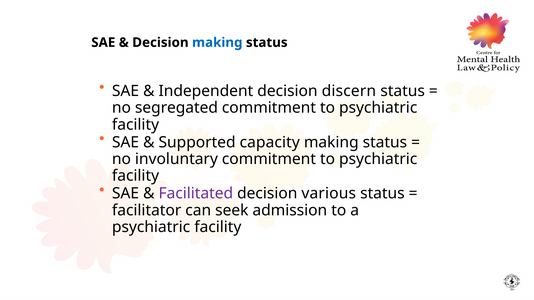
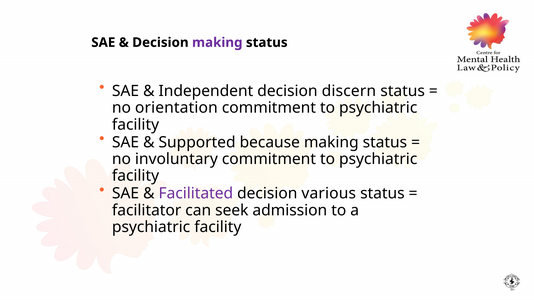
making at (217, 43) colour: blue -> purple
segregated: segregated -> orientation
capacity: capacity -> because
